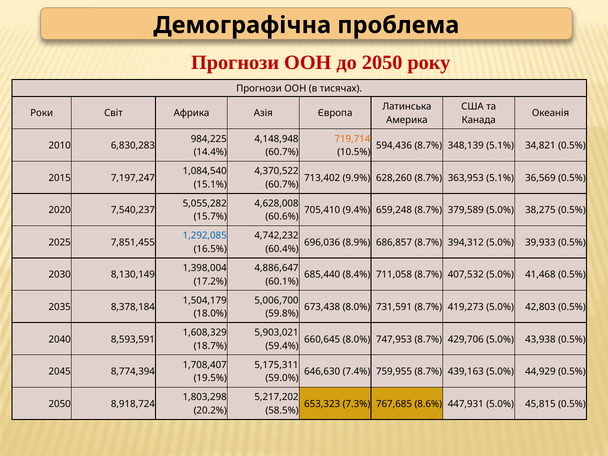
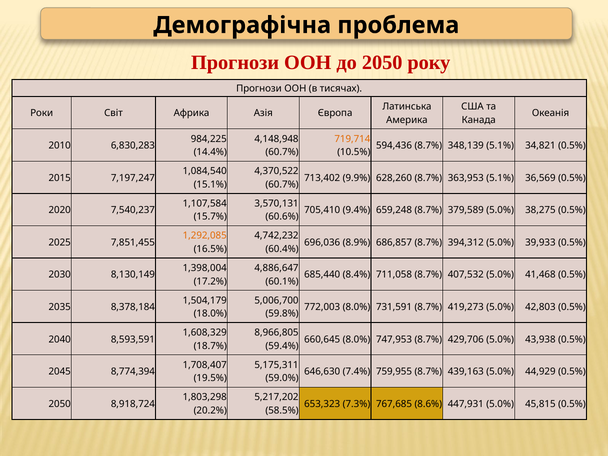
5,055,282: 5,055,282 -> 1,107,584
4,628,008: 4,628,008 -> 3,570,131
1,292,085 colour: blue -> orange
673,438: 673,438 -> 772,003
5,903,021: 5,903,021 -> 8,966,805
